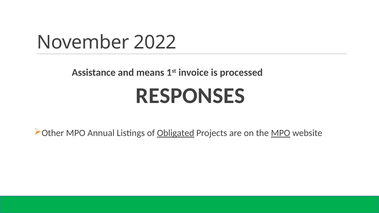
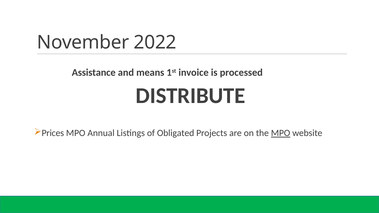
RESPONSES: RESPONSES -> DISTRIBUTE
Other: Other -> Prices
Obligated underline: present -> none
